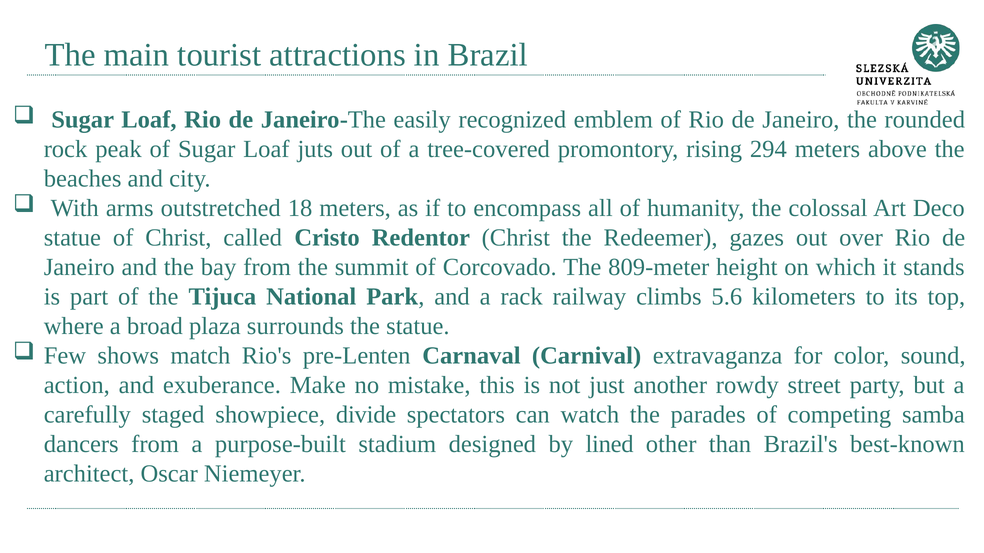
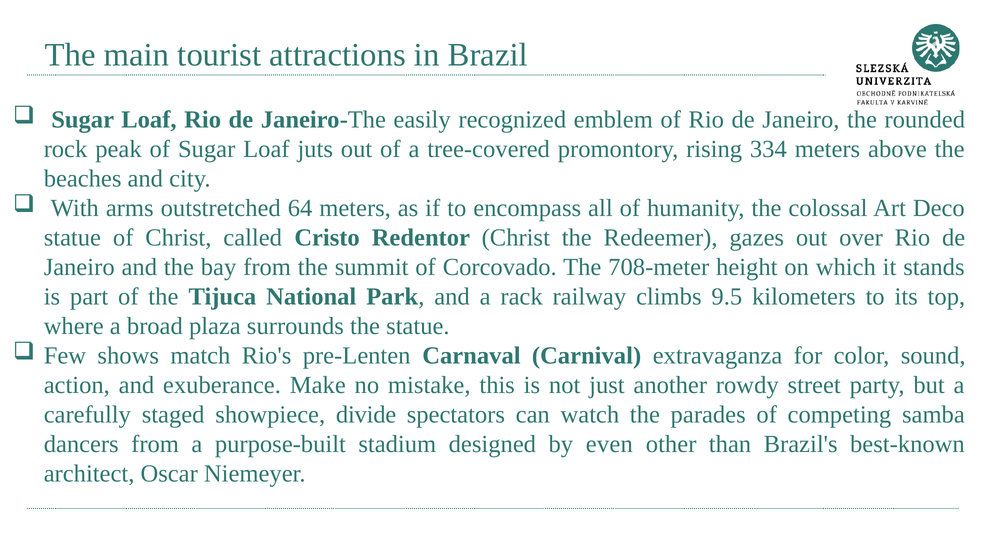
294: 294 -> 334
18: 18 -> 64
809-meter: 809-meter -> 708-meter
5.6: 5.6 -> 9.5
lined: lined -> even
